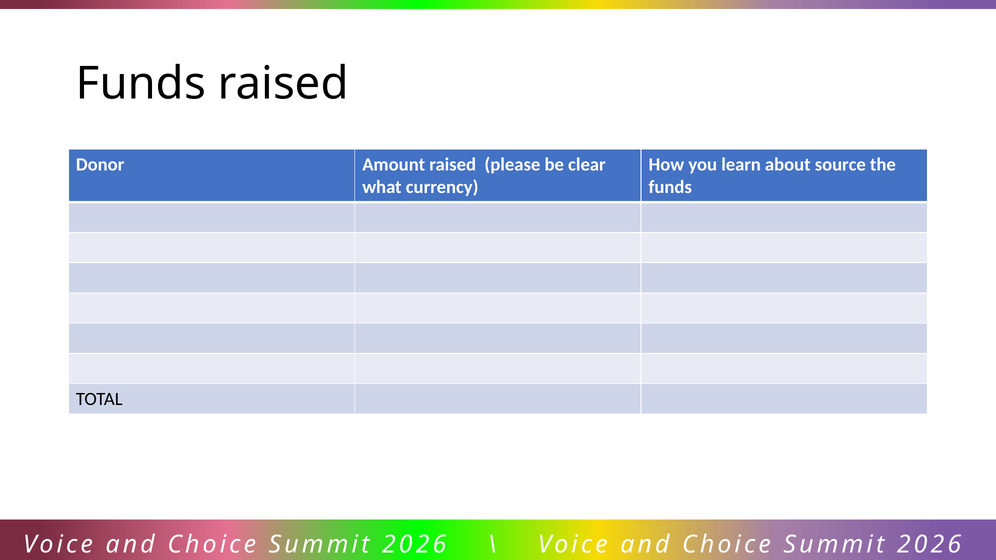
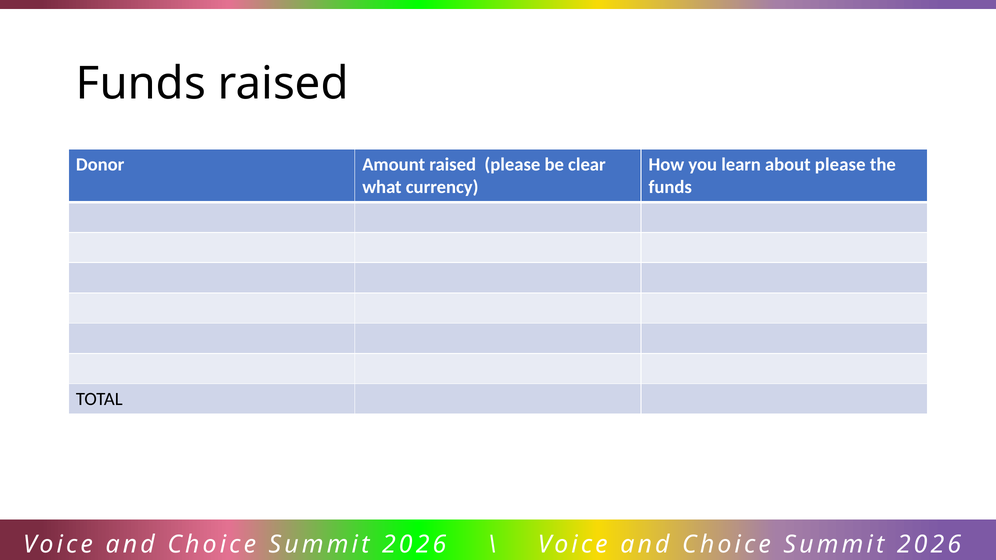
about source: source -> please
